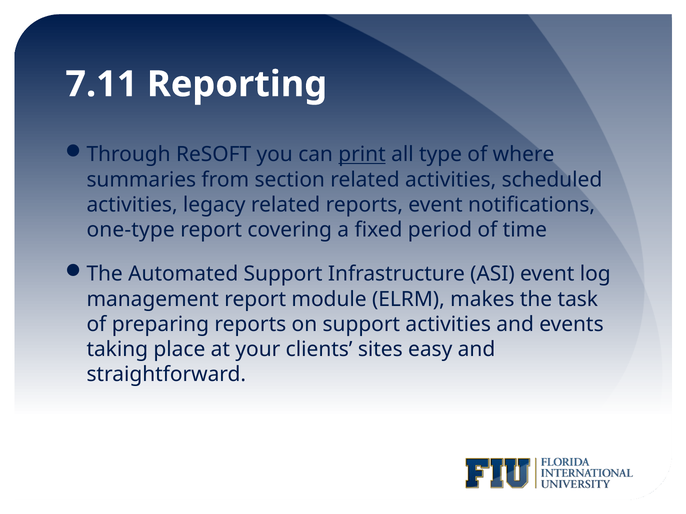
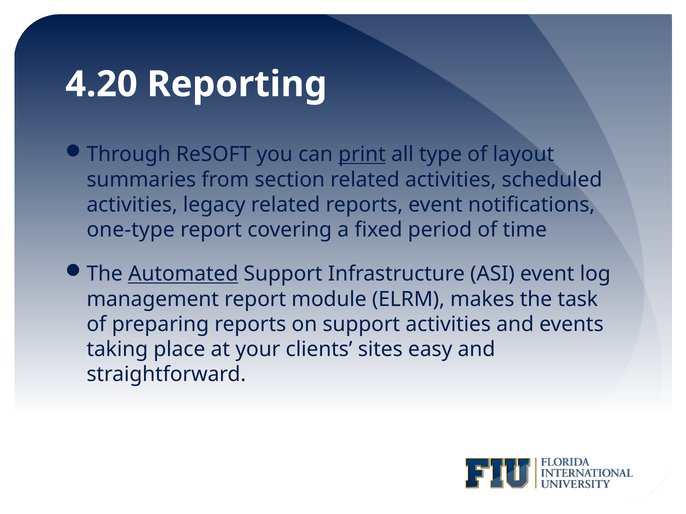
7.11: 7.11 -> 4.20
where: where -> layout
Automated underline: none -> present
